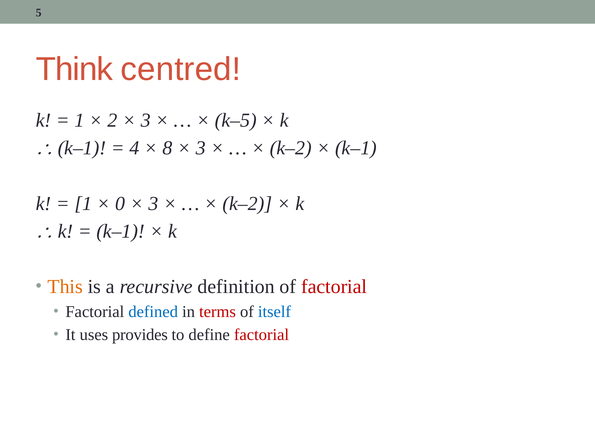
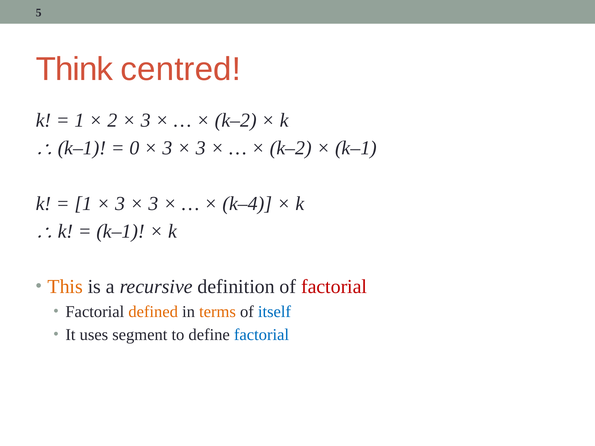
k–5 at (236, 120): k–5 -> k–2
4: 4 -> 0
8 at (168, 148): 8 -> 3
0 at (120, 204): 0 -> 3
k–2 at (247, 204): k–2 -> k–4
defined colour: blue -> orange
terms colour: red -> orange
provides: provides -> segment
factorial at (261, 335) colour: red -> blue
